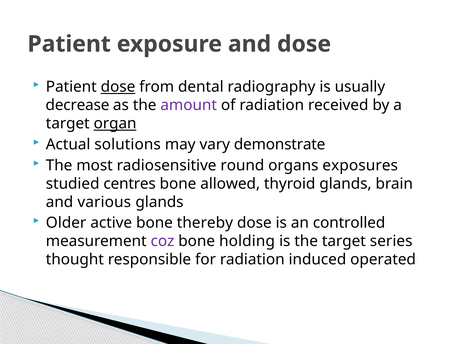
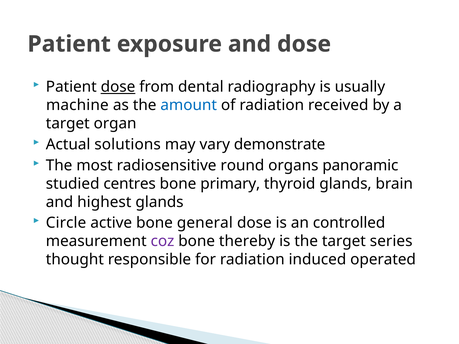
decrease: decrease -> machine
amount colour: purple -> blue
organ underline: present -> none
exposures: exposures -> panoramic
allowed: allowed -> primary
various: various -> highest
Older: Older -> Circle
thereby: thereby -> general
holding: holding -> thereby
